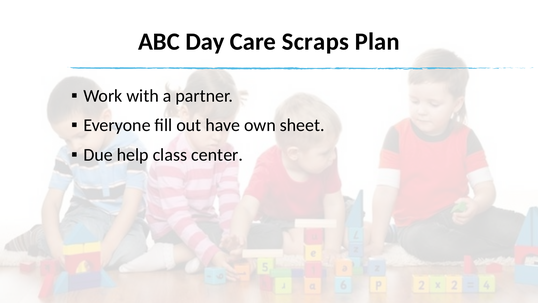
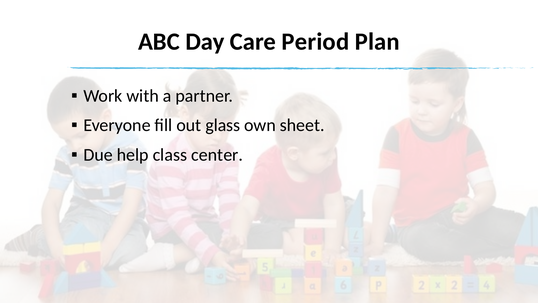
Scraps: Scraps -> Period
have: have -> glass
